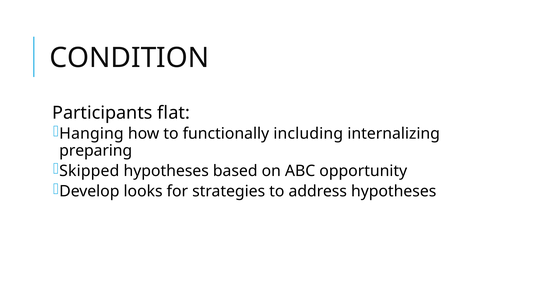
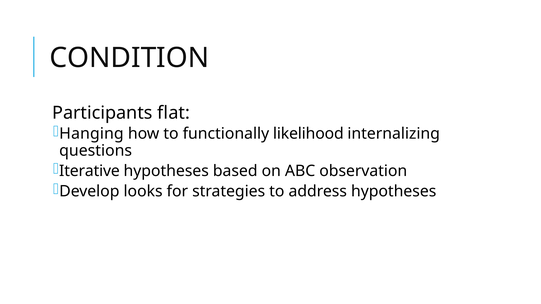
including: including -> likelihood
preparing: preparing -> questions
Skipped: Skipped -> Iterative
opportunity: opportunity -> observation
